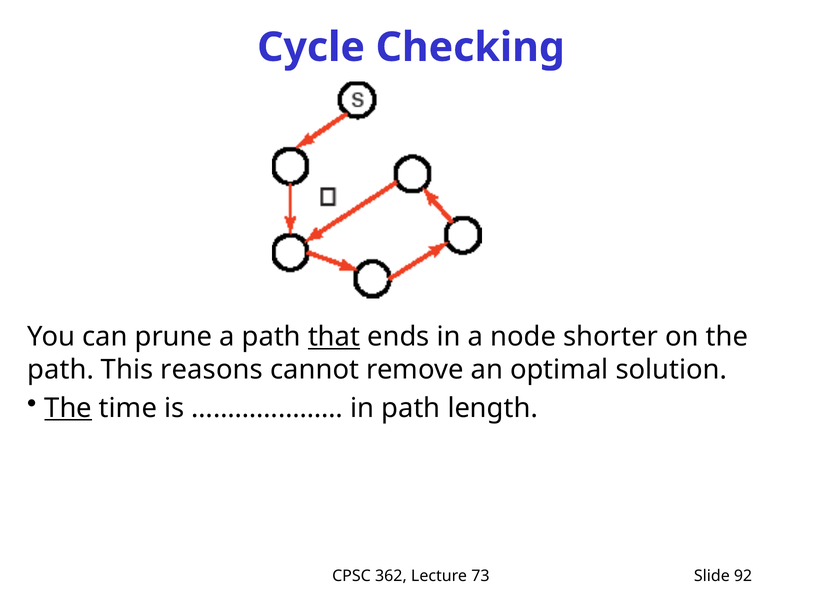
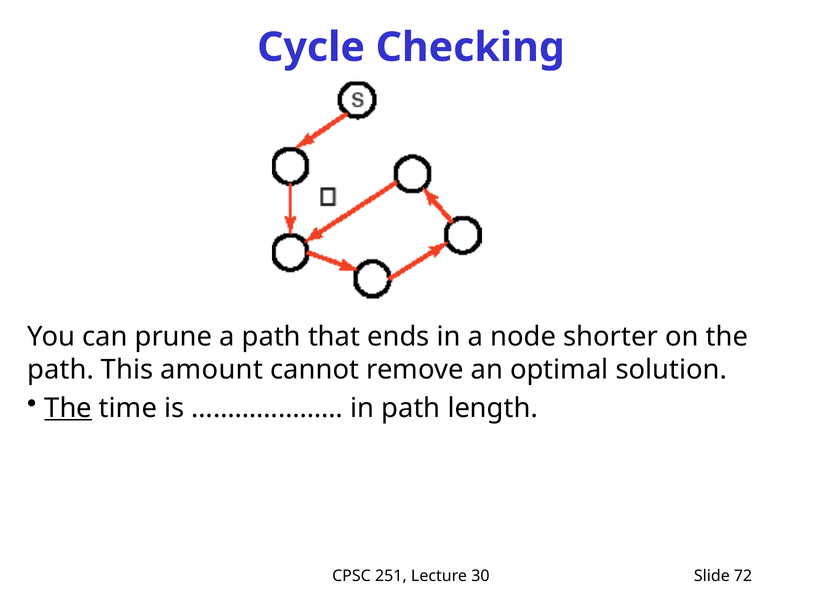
that underline: present -> none
reasons: reasons -> amount
362: 362 -> 251
73: 73 -> 30
92: 92 -> 72
